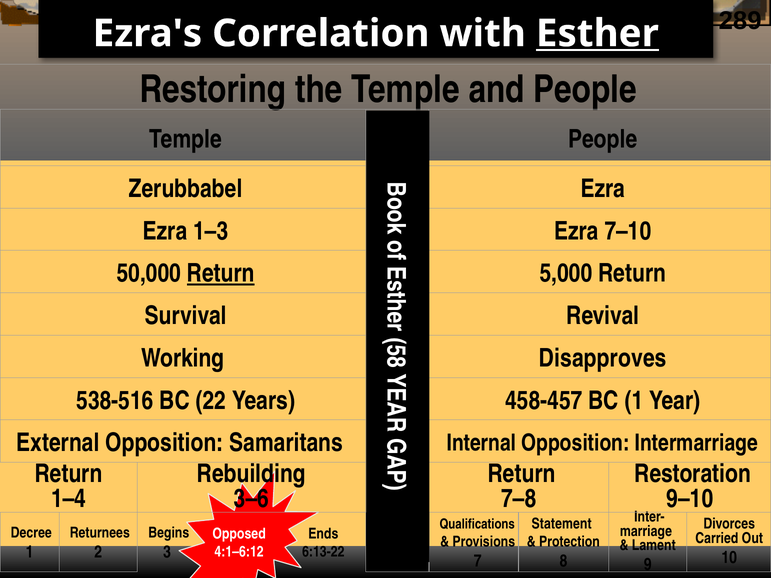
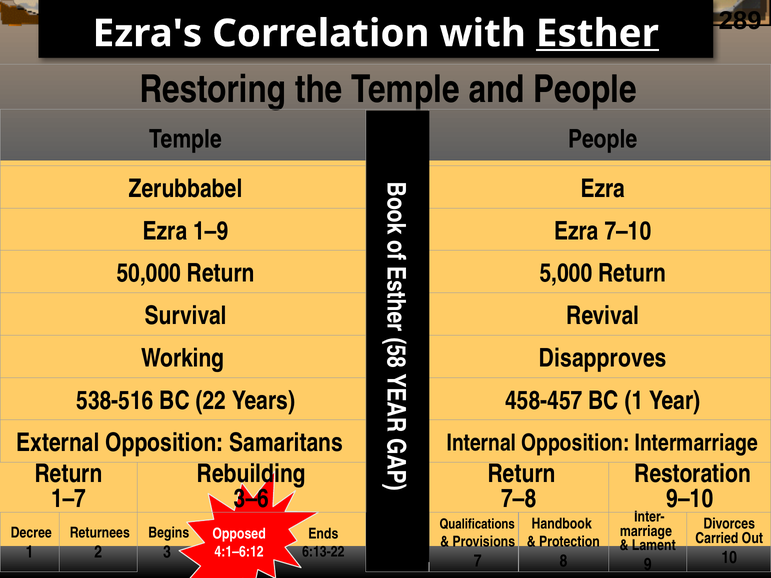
1–3: 1–3 -> 1–9
Return at (221, 274) underline: present -> none
1–4: 1–4 -> 1–7
Statement: Statement -> Handbook
